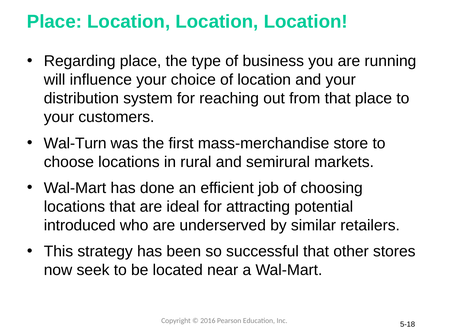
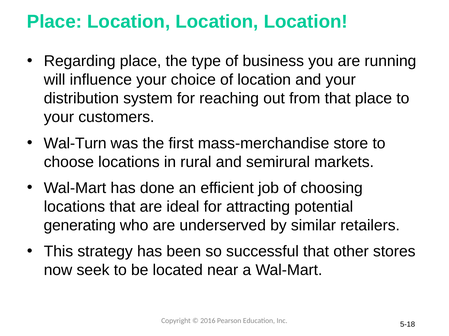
introduced: introduced -> generating
